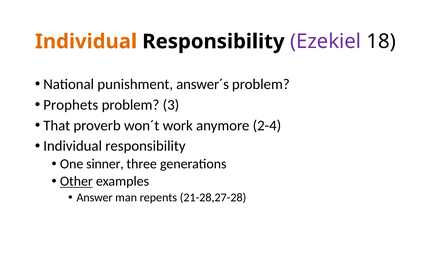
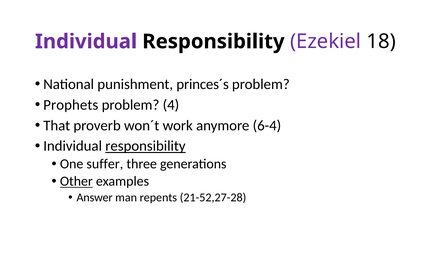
Individual at (86, 41) colour: orange -> purple
answer´s: answer´s -> princes´s
3: 3 -> 4
2-4: 2-4 -> 6-4
responsibility at (145, 146) underline: none -> present
sinner: sinner -> suffer
21-28,27-28: 21-28,27-28 -> 21-52,27-28
